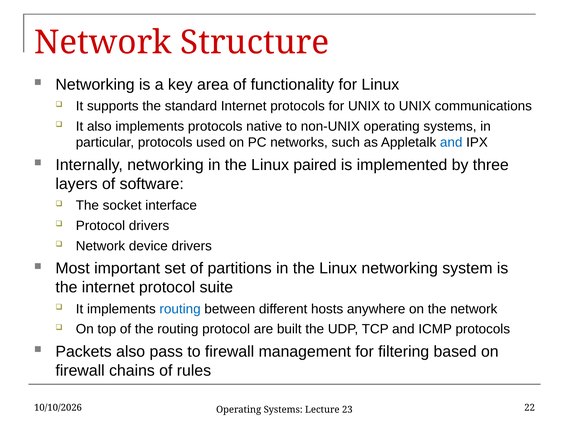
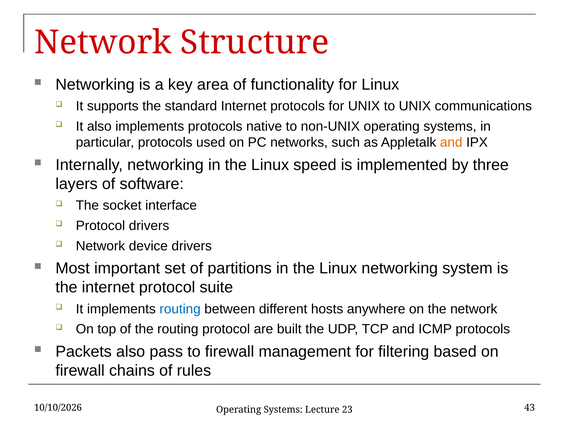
and at (451, 142) colour: blue -> orange
paired: paired -> speed
22: 22 -> 43
